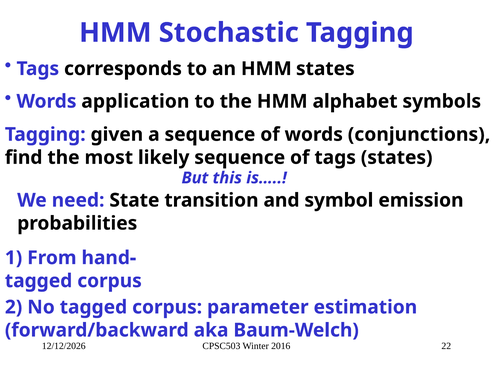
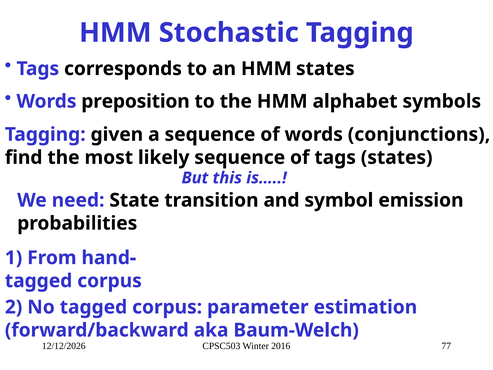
application: application -> preposition
22: 22 -> 77
